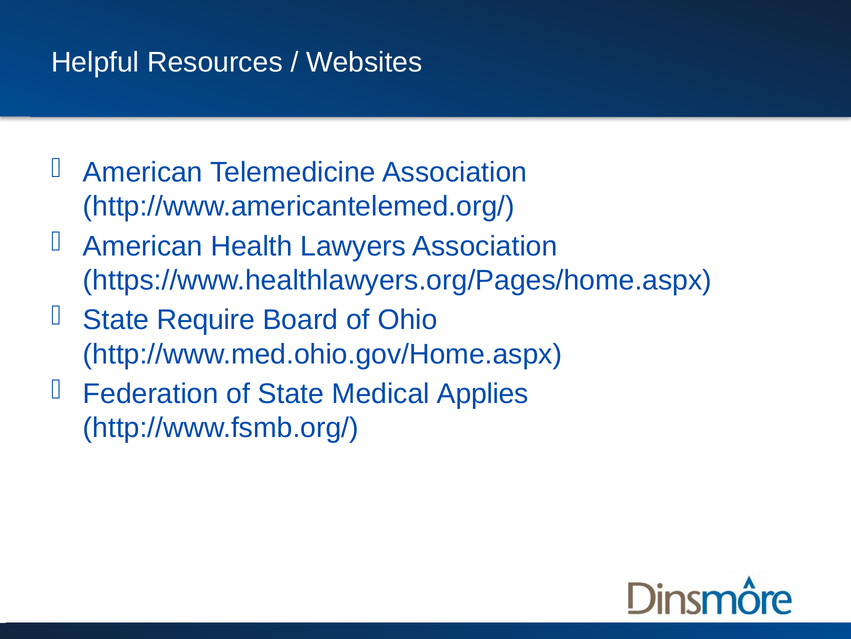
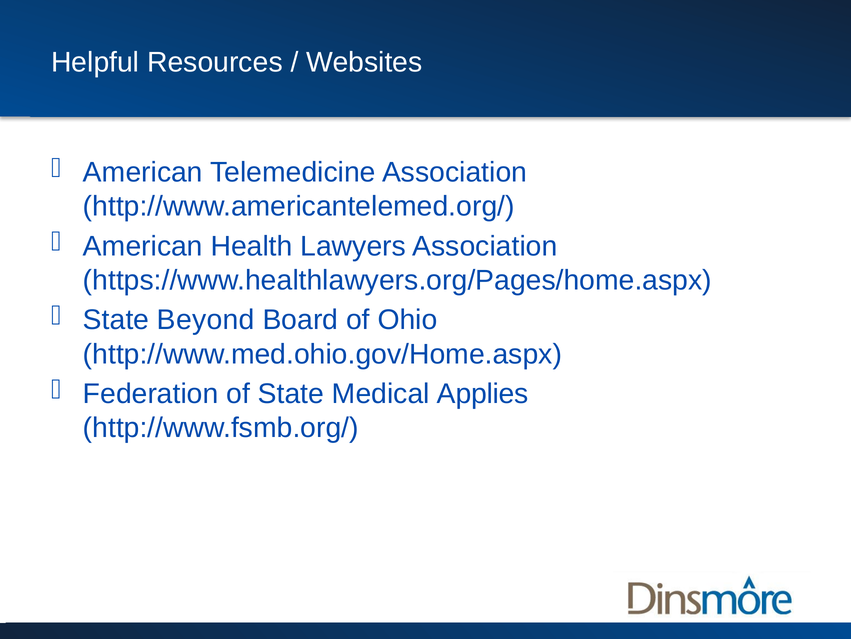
Require: Require -> Beyond
